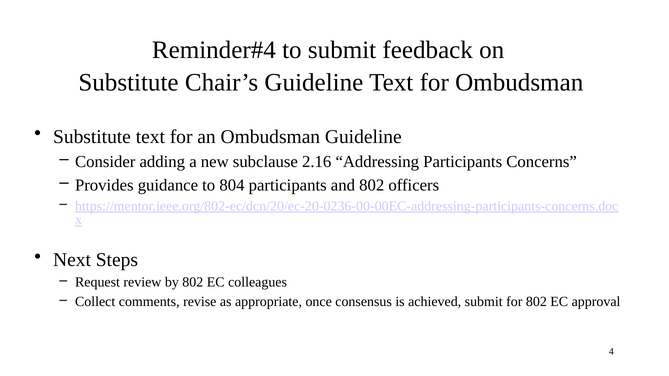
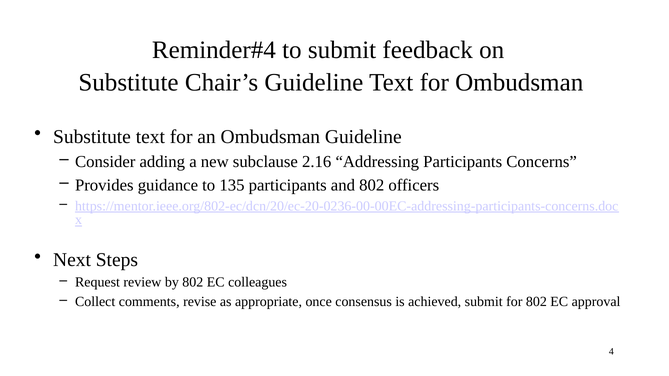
804: 804 -> 135
